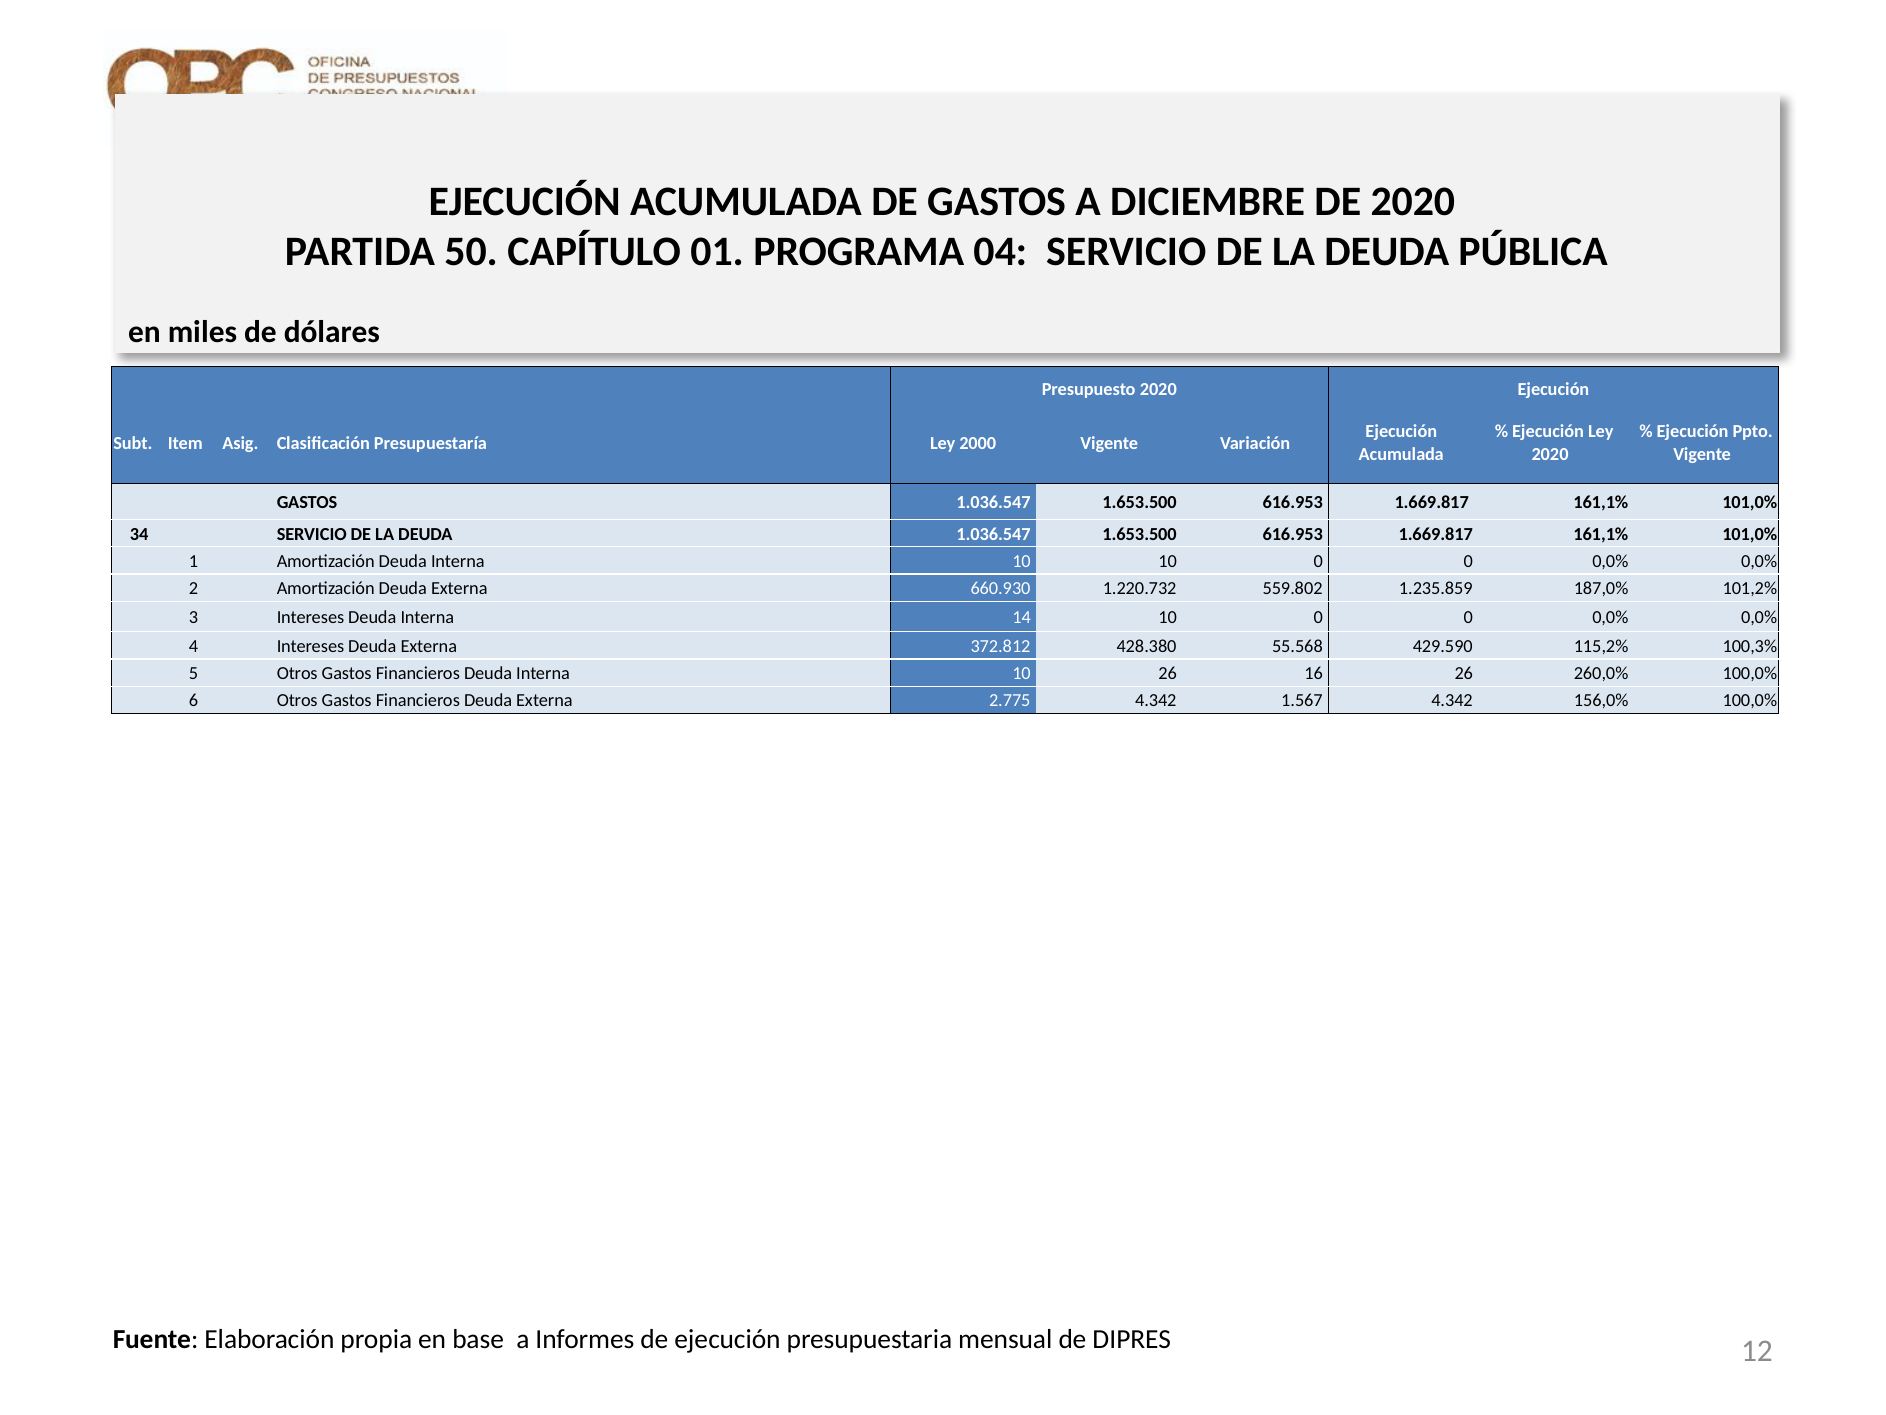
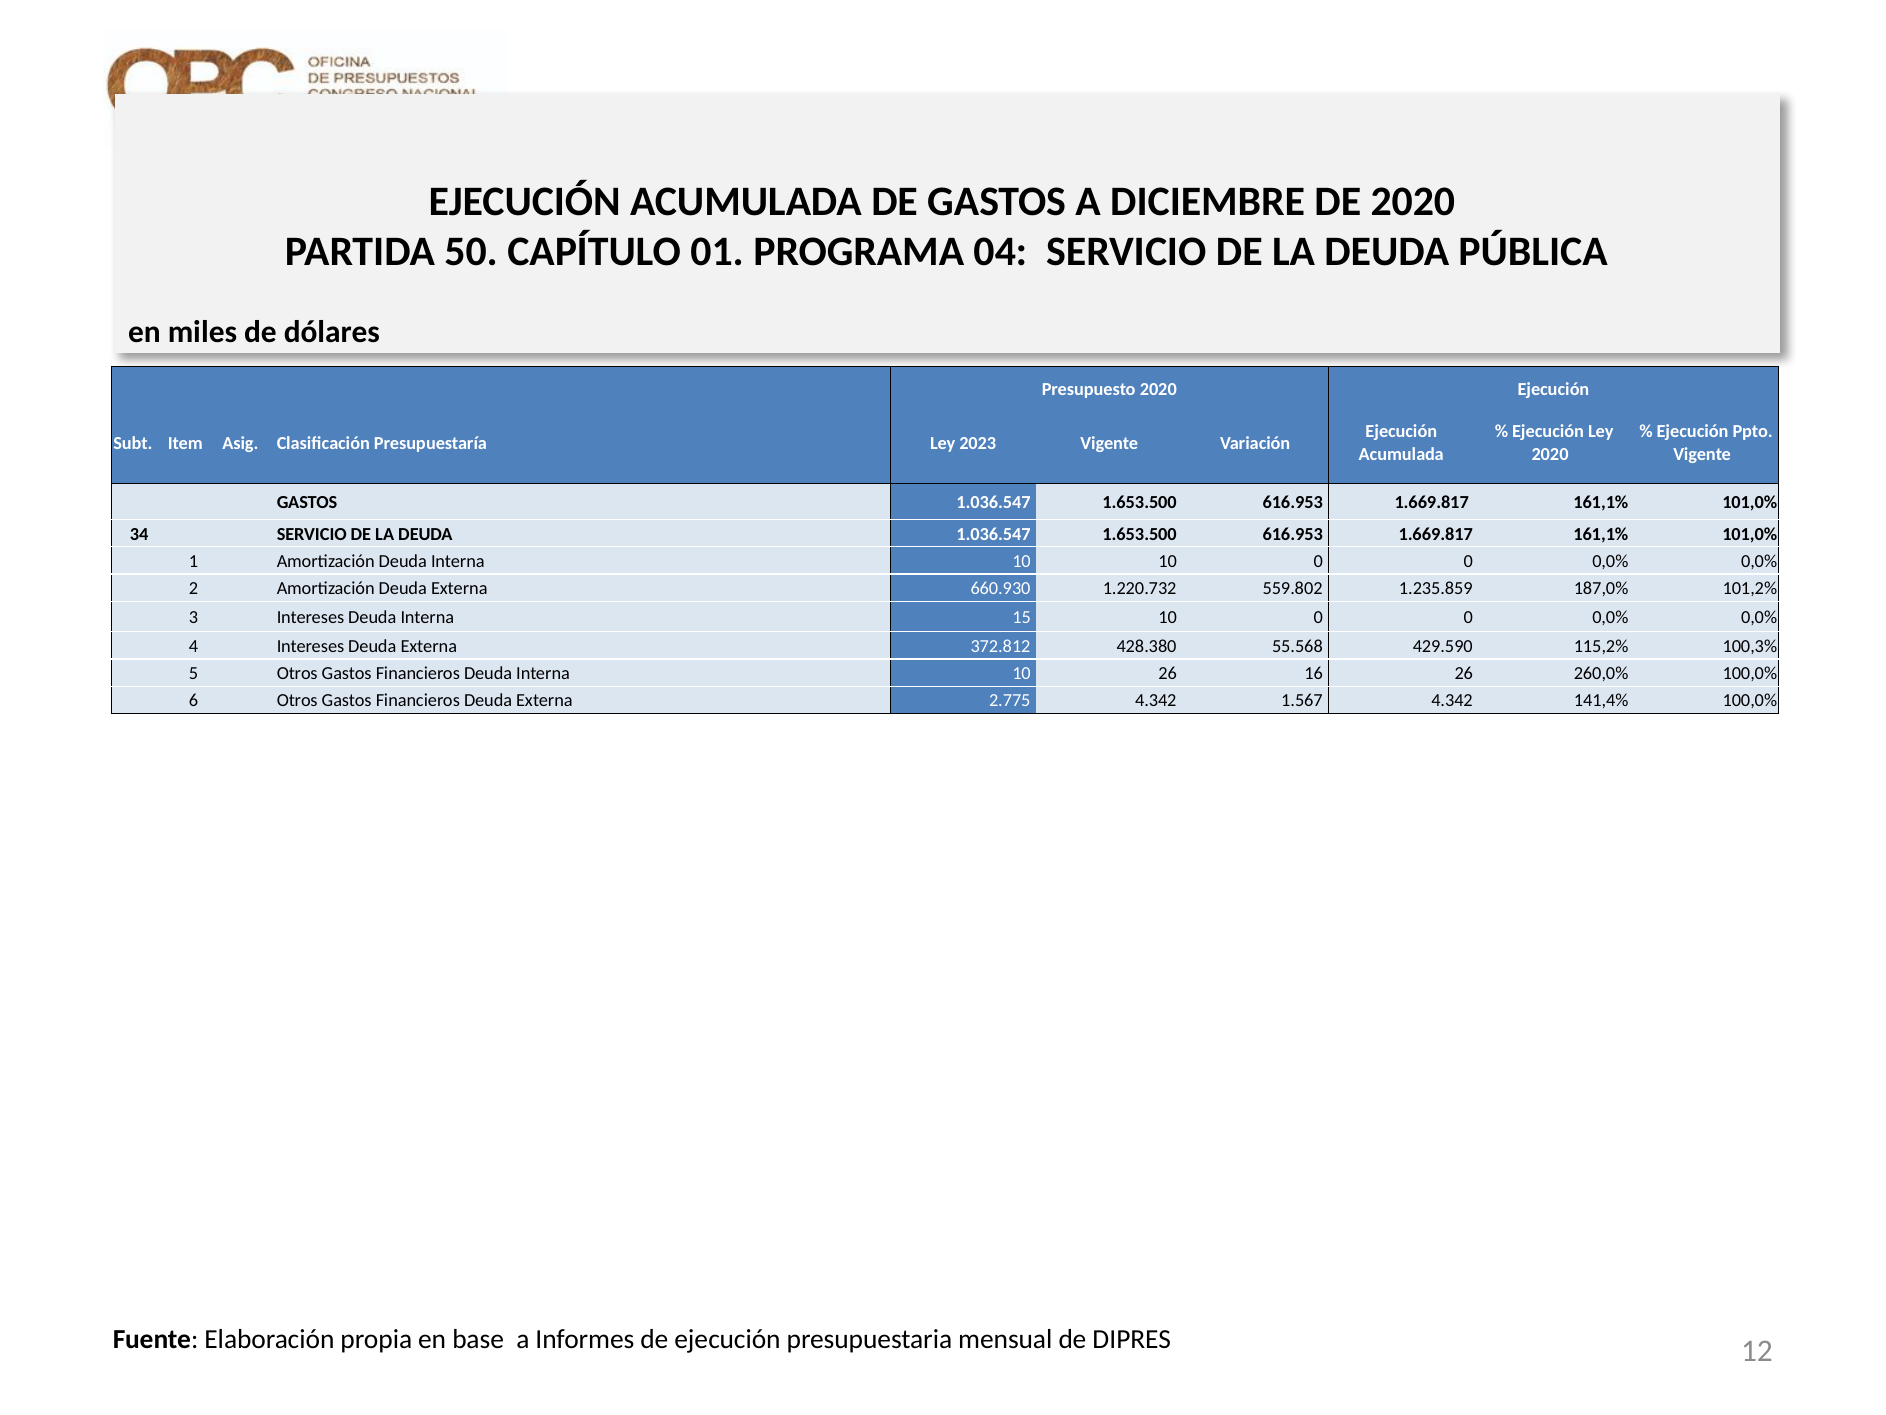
2000: 2000 -> 2023
14: 14 -> 15
156,0%: 156,0% -> 141,4%
